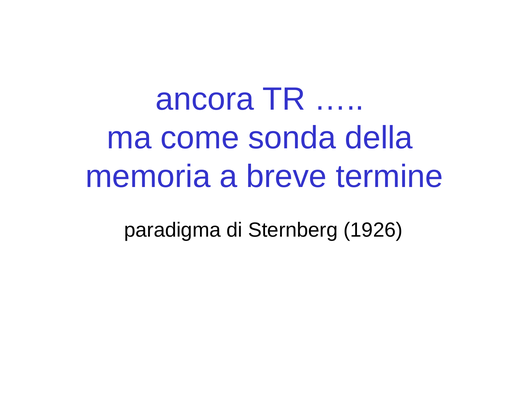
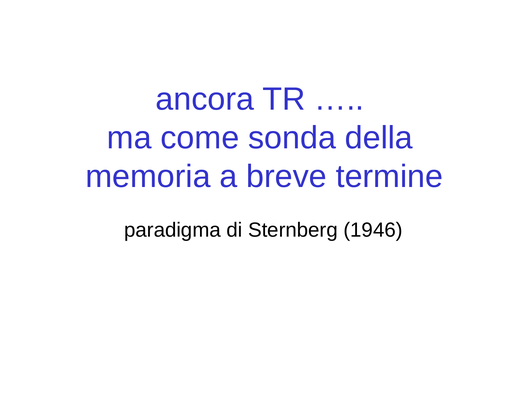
1926: 1926 -> 1946
